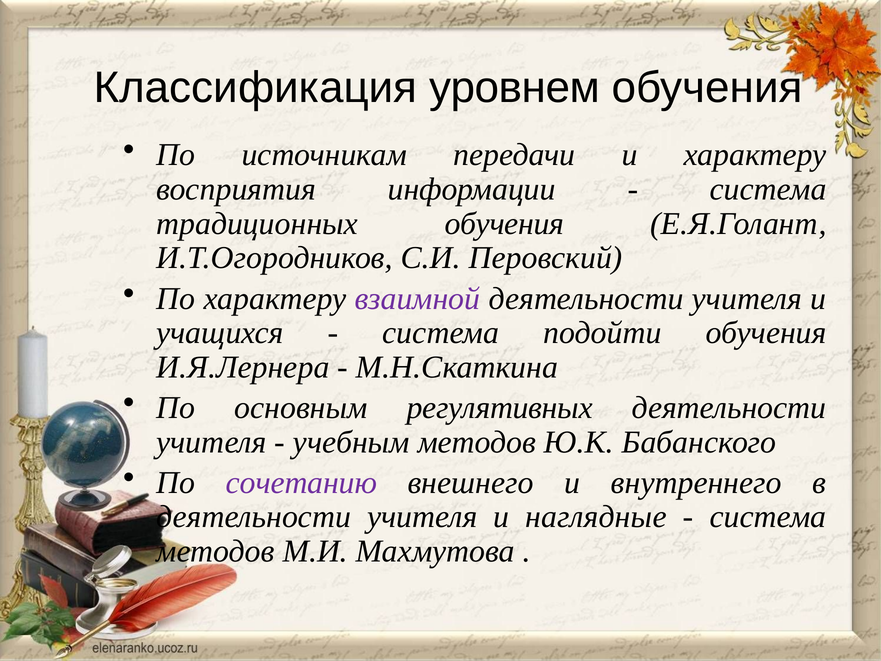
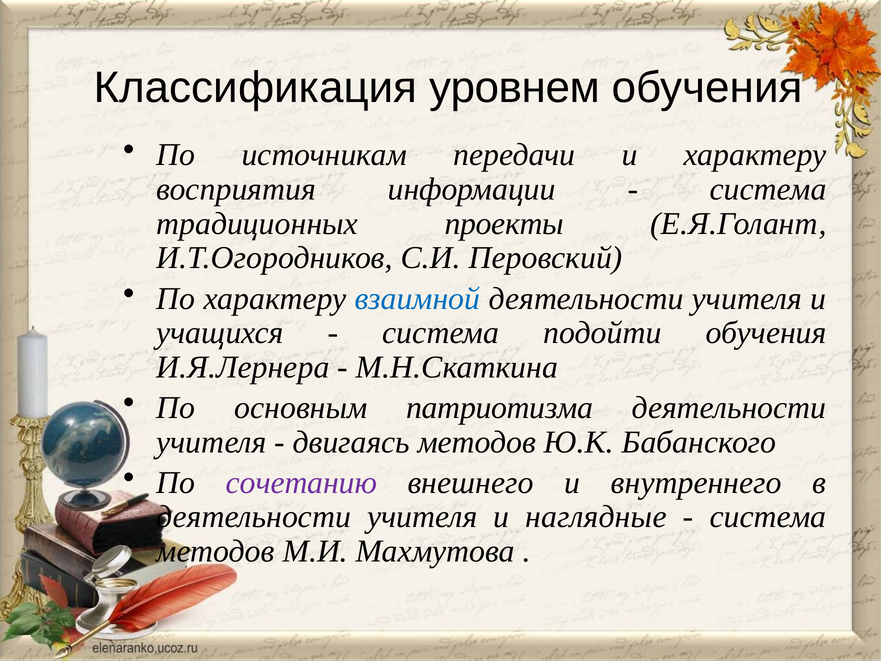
традиционных обучения: обучения -> проекты
взаимной colour: purple -> blue
регулятивных: регулятивных -> патриотизма
учебным: учебным -> двигаясь
